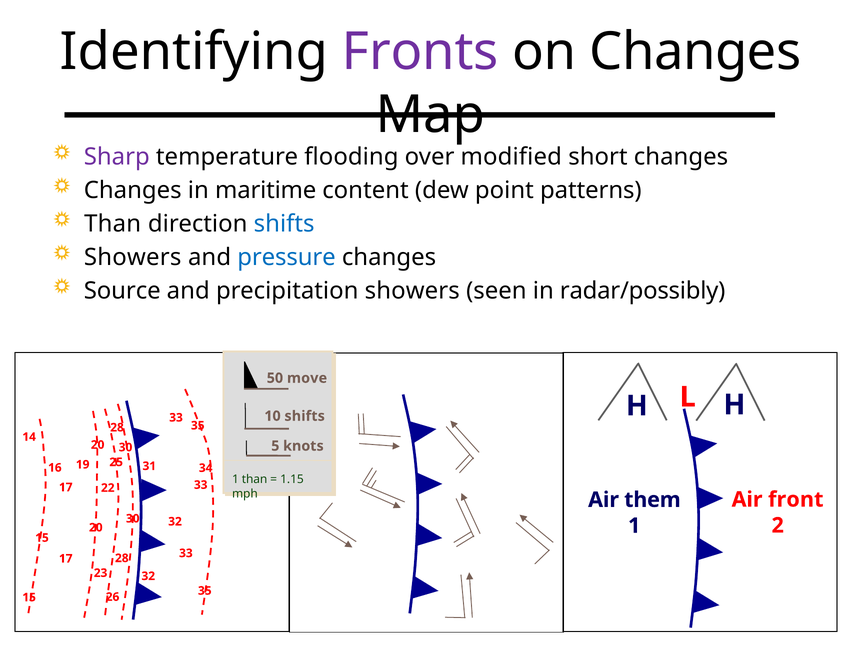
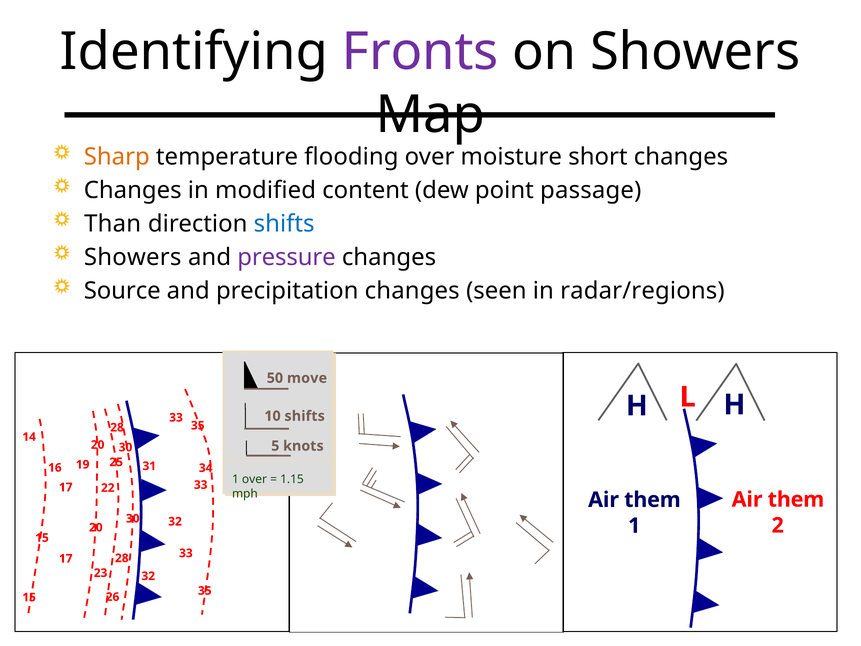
on Changes: Changes -> Showers
Sharp colour: purple -> orange
modified: modified -> moisture
maritime: maritime -> modified
patterns: patterns -> passage
pressure colour: blue -> purple
precipitation showers: showers -> changes
radar/possibly: radar/possibly -> radar/regions
1 than: than -> over
front at (796, 499): front -> them
